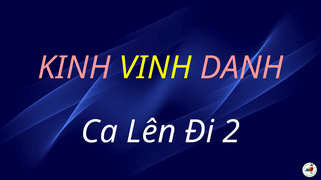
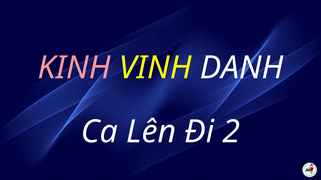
DANH colour: pink -> white
